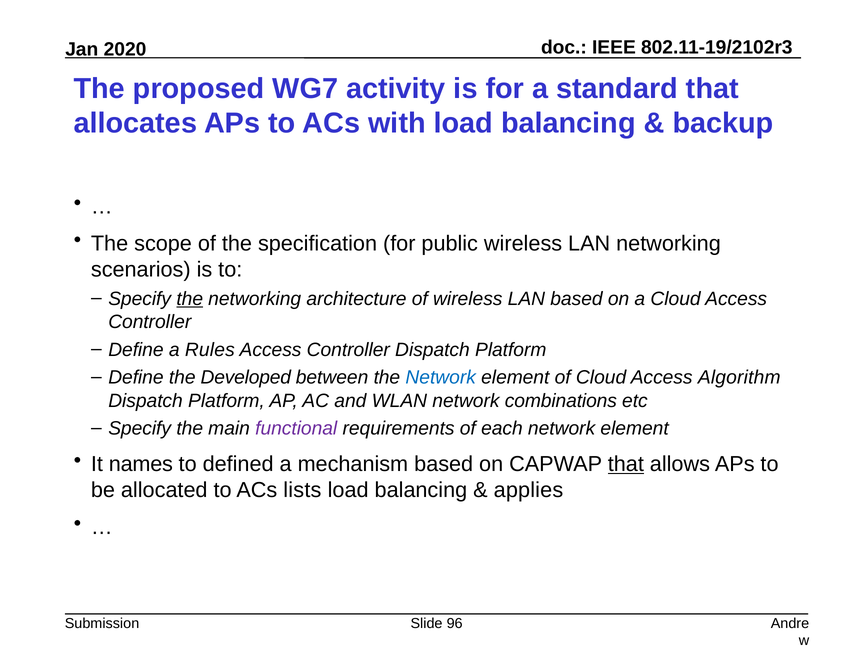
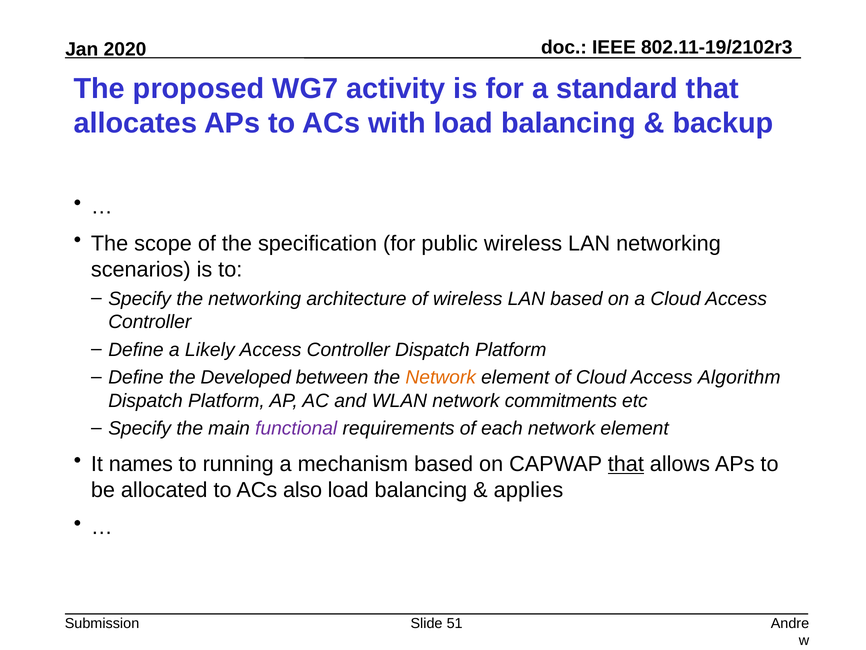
the at (190, 298) underline: present -> none
Rules: Rules -> Likely
Network at (441, 377) colour: blue -> orange
combinations: combinations -> commitments
defined: defined -> running
lists: lists -> also
96: 96 -> 51
